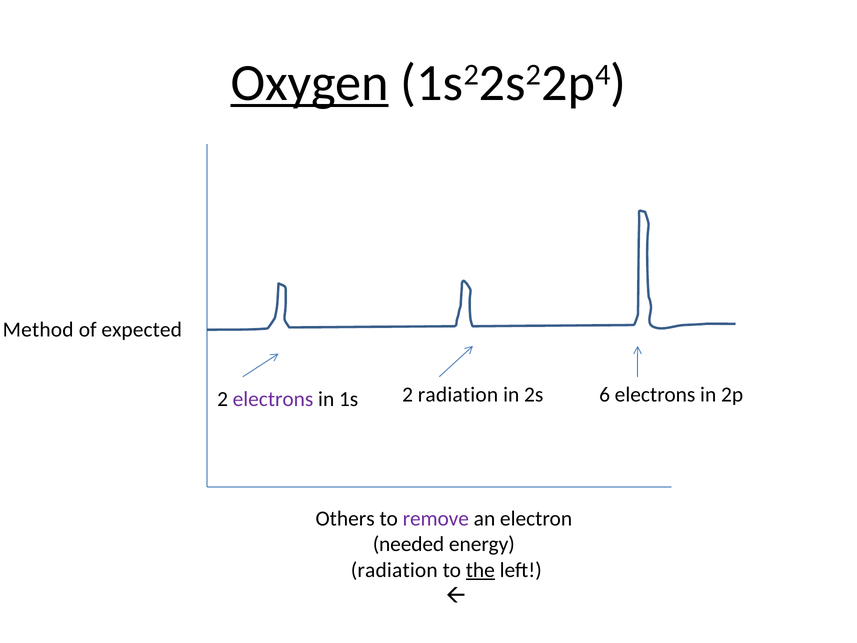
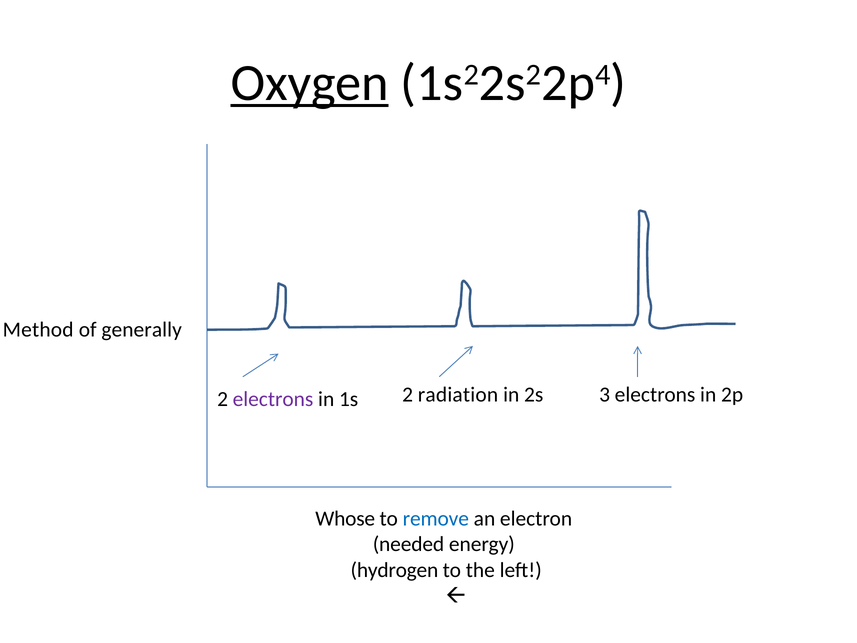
expected: expected -> generally
6: 6 -> 3
Others: Others -> Whose
remove colour: purple -> blue
radiation at (394, 570): radiation -> hydrogen
the underline: present -> none
